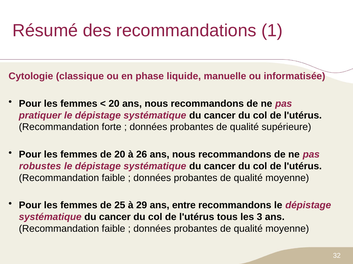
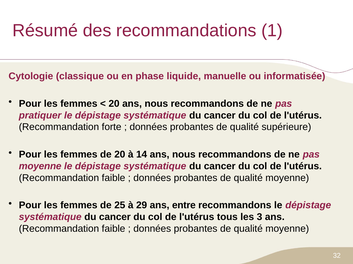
26: 26 -> 14
robustes at (40, 167): robustes -> moyenne
